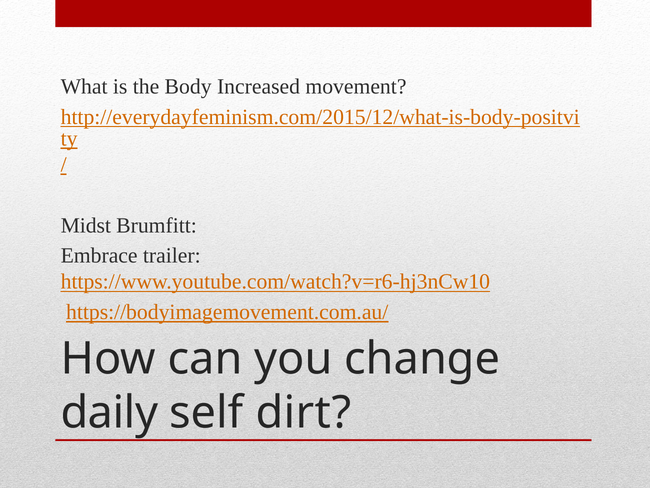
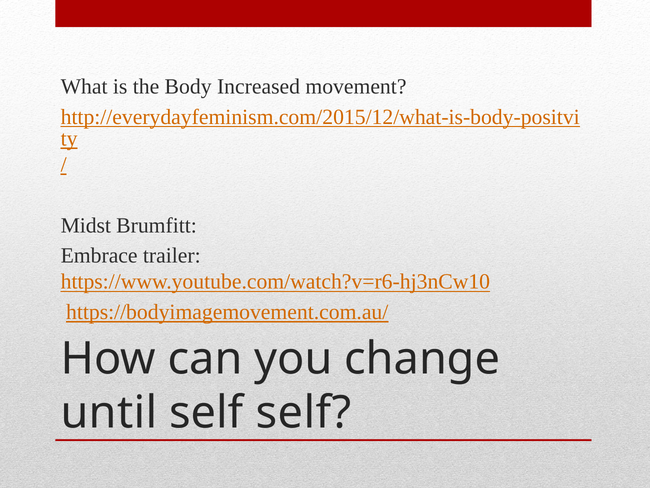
daily: daily -> until
self dirt: dirt -> self
